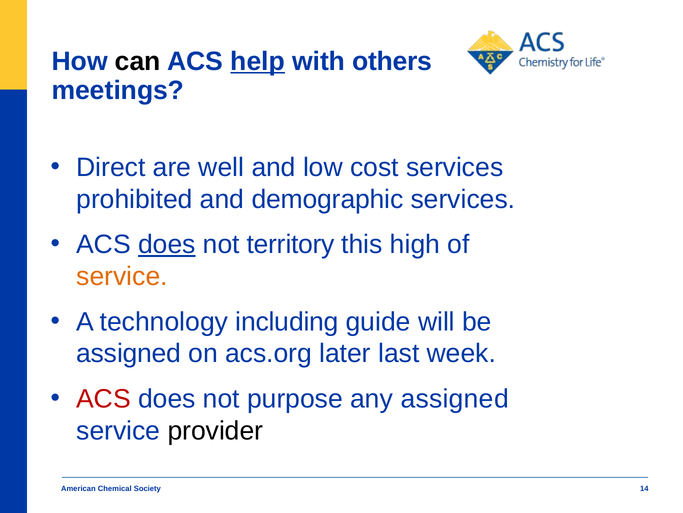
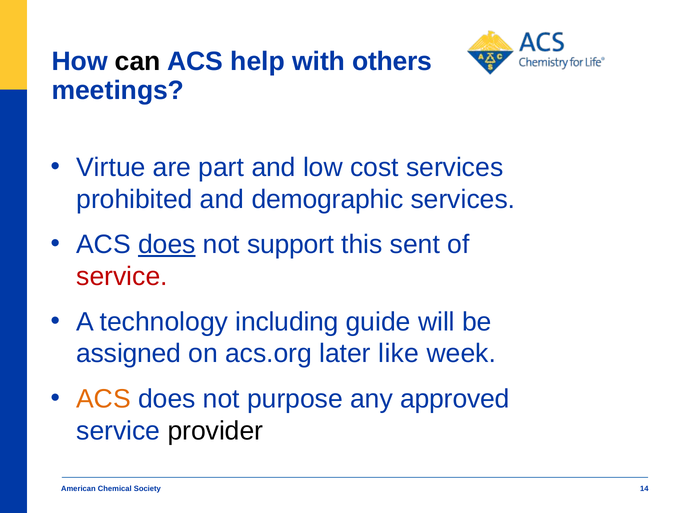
help underline: present -> none
Direct: Direct -> Virtue
well: well -> part
territory: territory -> support
high: high -> sent
service at (122, 276) colour: orange -> red
last: last -> like
ACS at (104, 398) colour: red -> orange
any assigned: assigned -> approved
